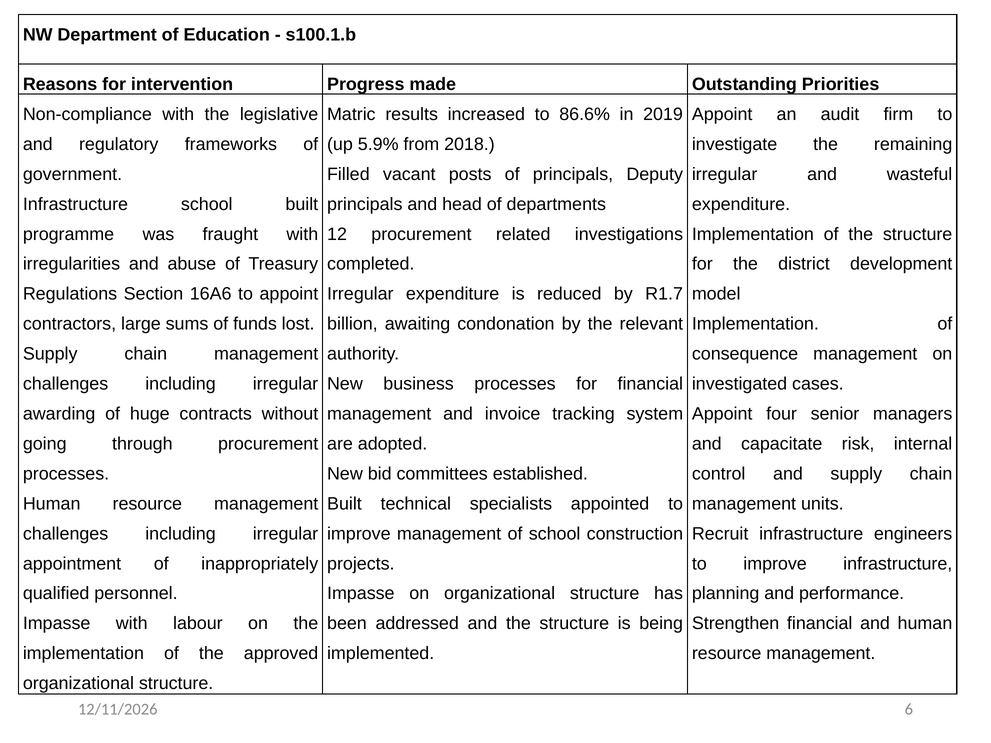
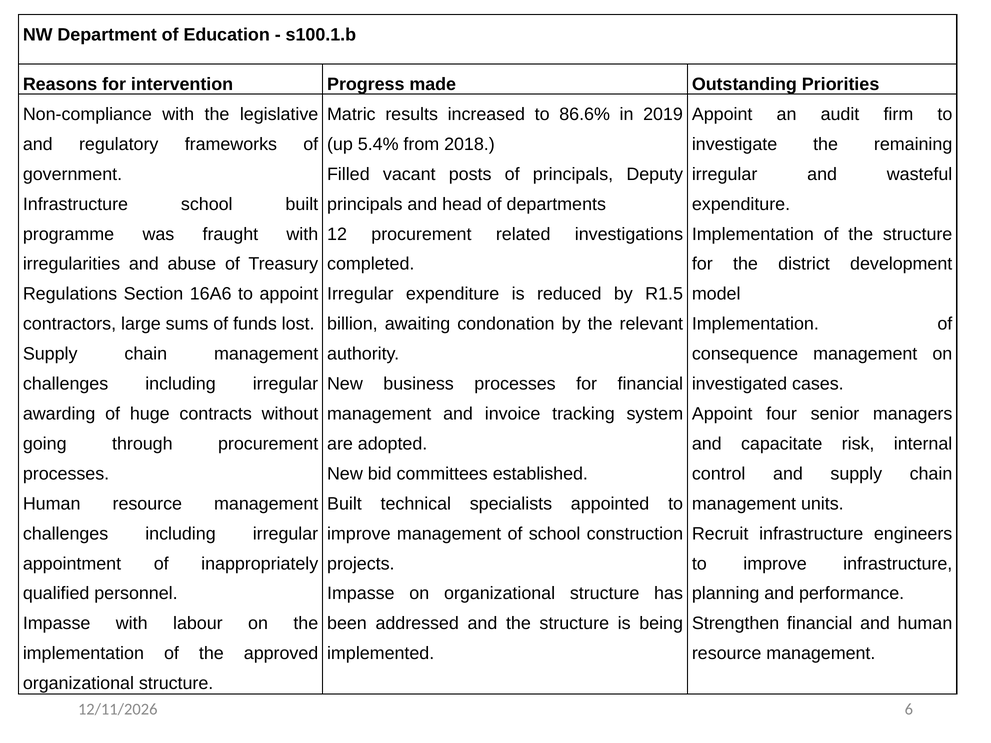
5.9%: 5.9% -> 5.4%
R1.7: R1.7 -> R1.5
